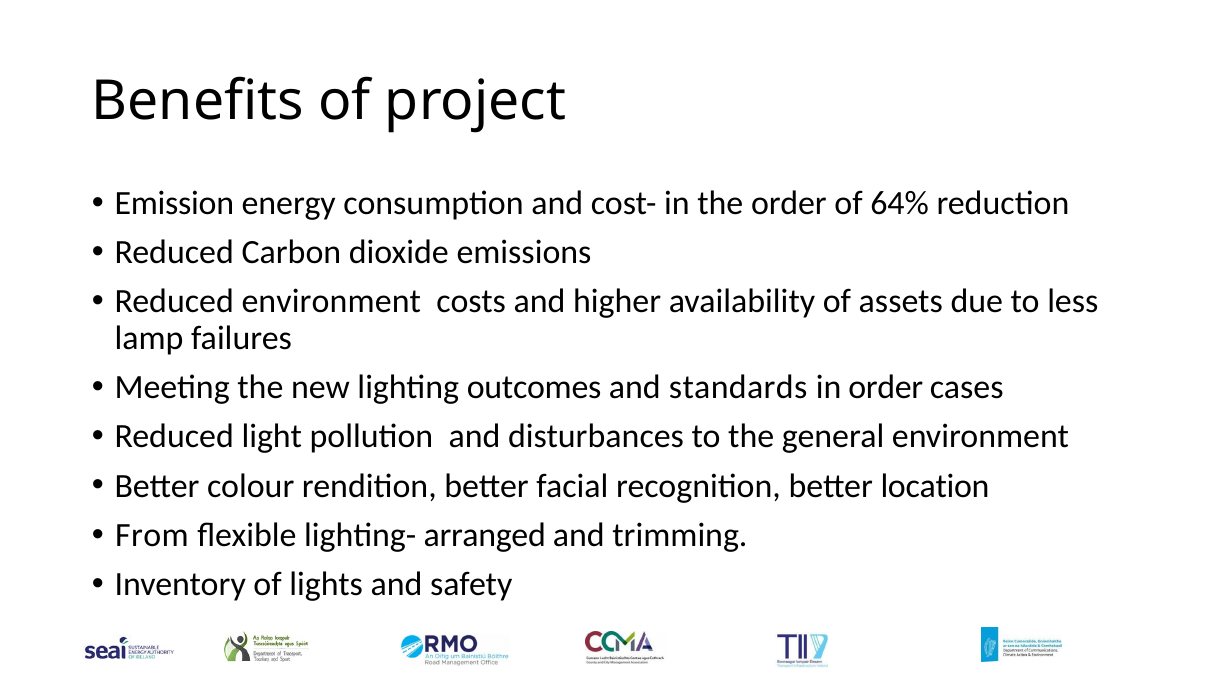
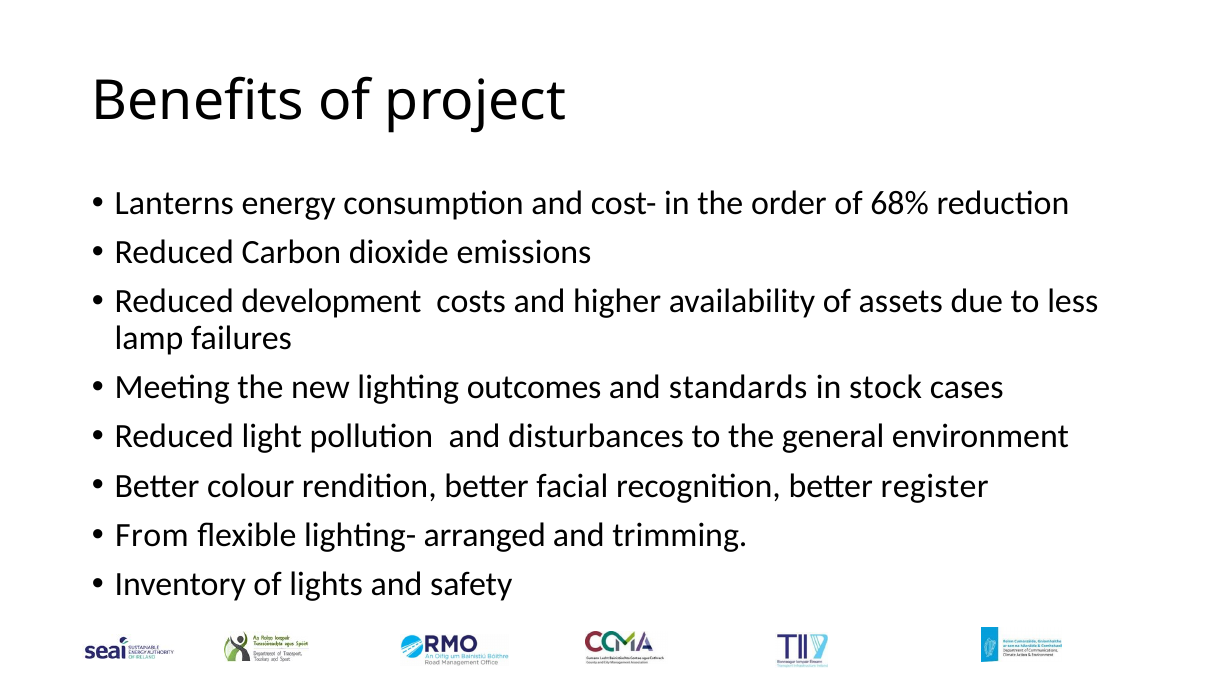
Emission: Emission -> Lanterns
64%: 64% -> 68%
Reduced environment: environment -> development
in order: order -> stock
location: location -> register
